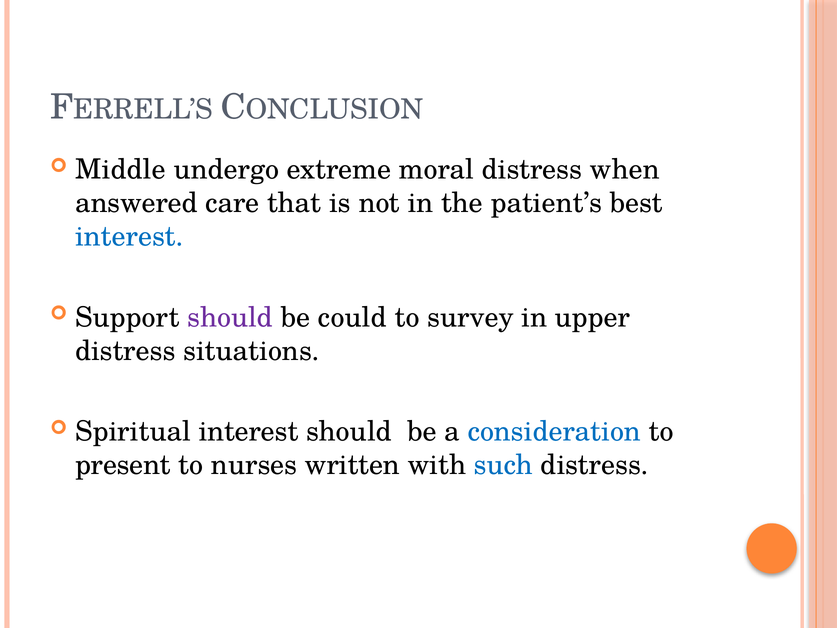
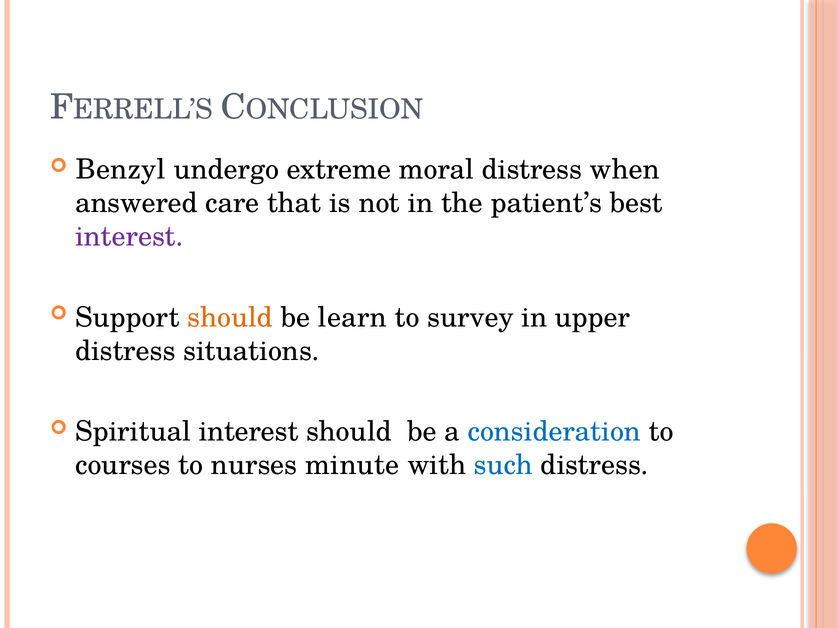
Middle: Middle -> Benzyl
interest at (129, 236) colour: blue -> purple
should at (230, 317) colour: purple -> orange
could: could -> learn
present: present -> courses
written: written -> minute
